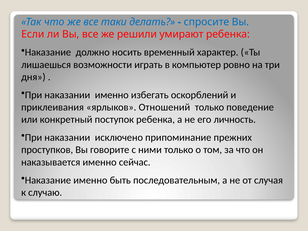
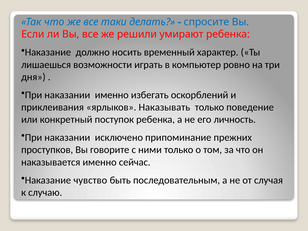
Отношений: Отношений -> Наказывать
Наказание именно: именно -> чувство
